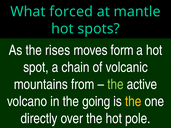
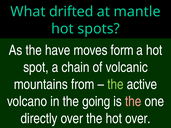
forced: forced -> drifted
rises: rises -> have
the at (133, 102) colour: yellow -> pink
hot pole: pole -> over
